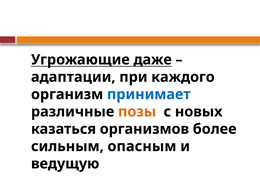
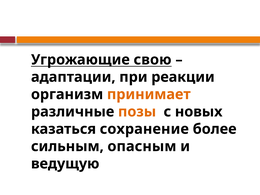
даже: даже -> свою
каждого: каждого -> реакции
принимает colour: blue -> orange
организмов: организмов -> сохранение
